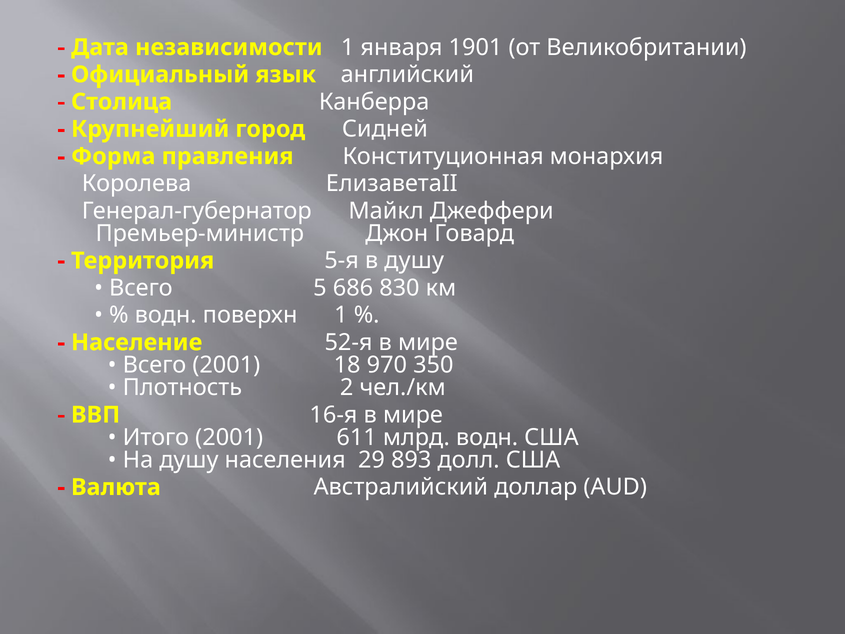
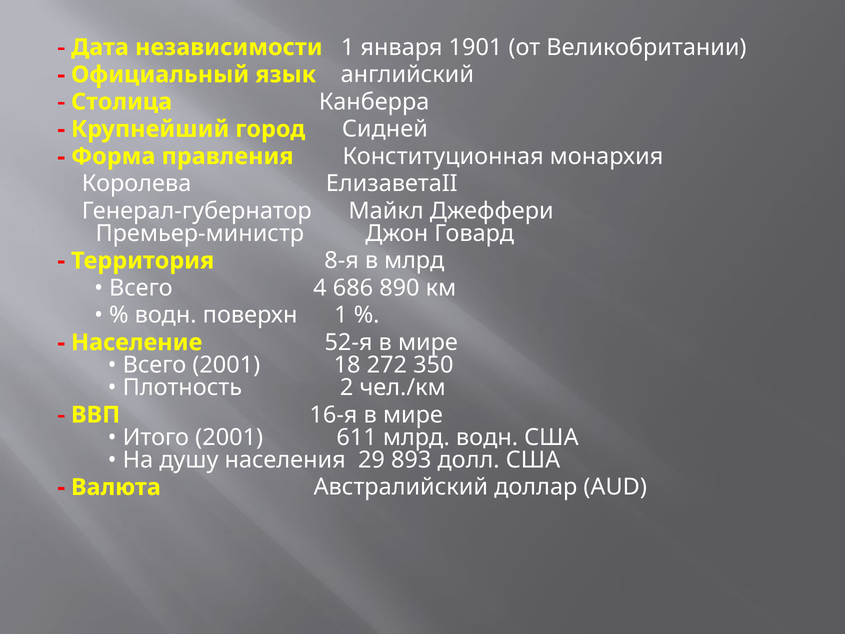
5-я: 5-я -> 8-я
в душу: душу -> млрд
5: 5 -> 4
830: 830 -> 890
970: 970 -> 272
